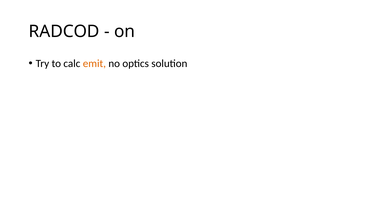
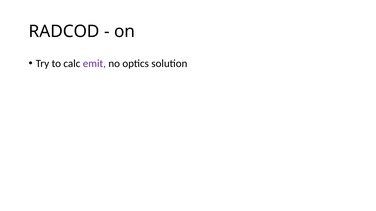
emit colour: orange -> purple
